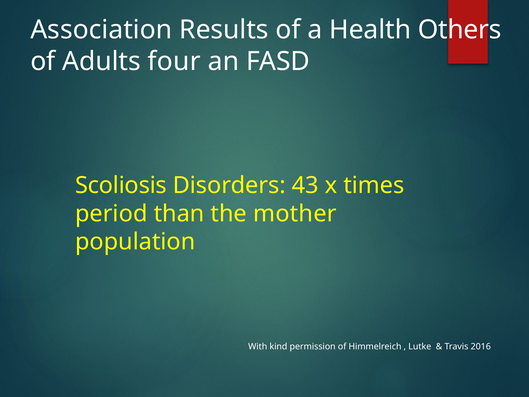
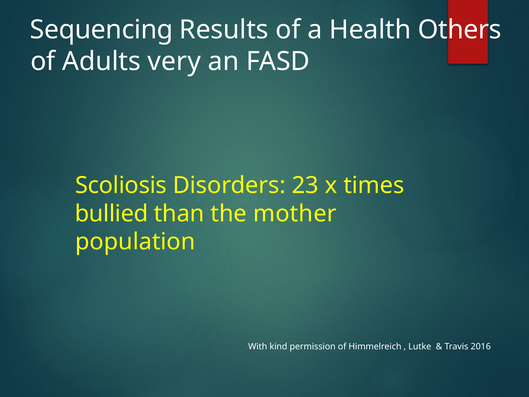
Association: Association -> Sequencing
four: four -> very
43: 43 -> 23
period: period -> bullied
